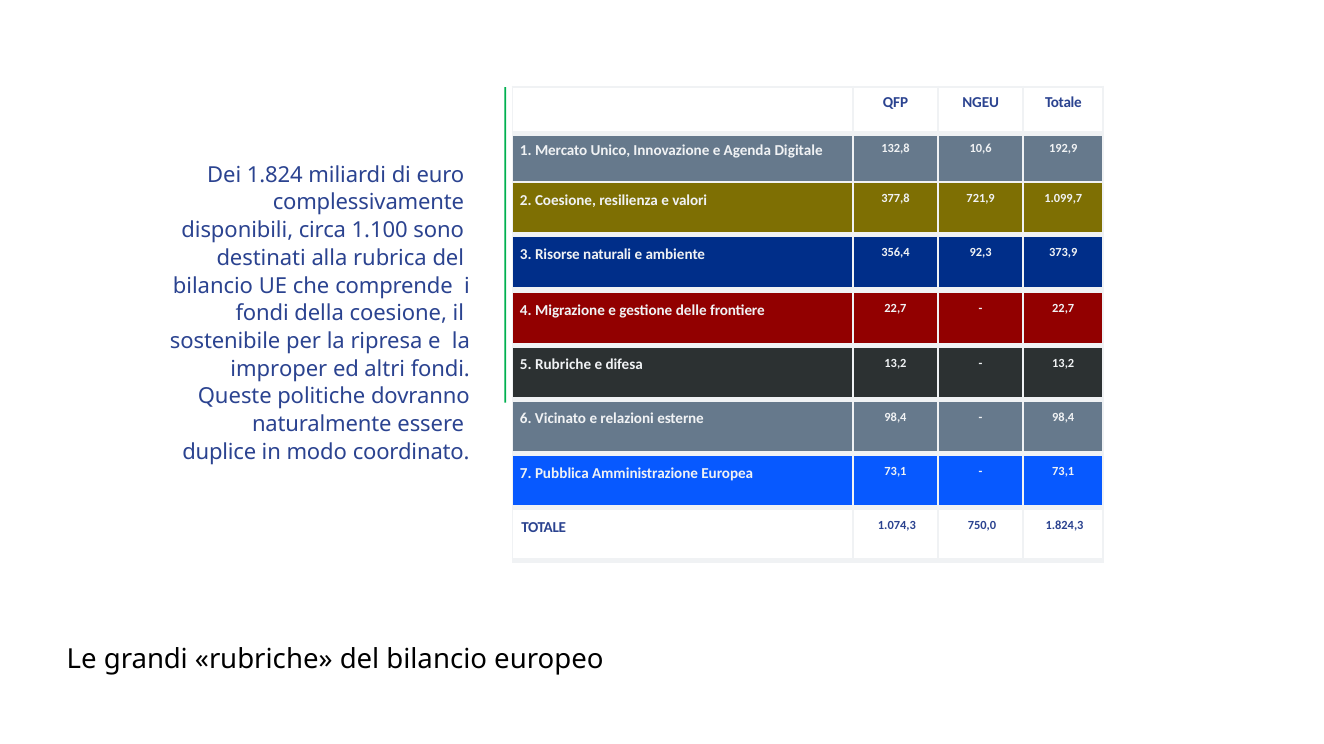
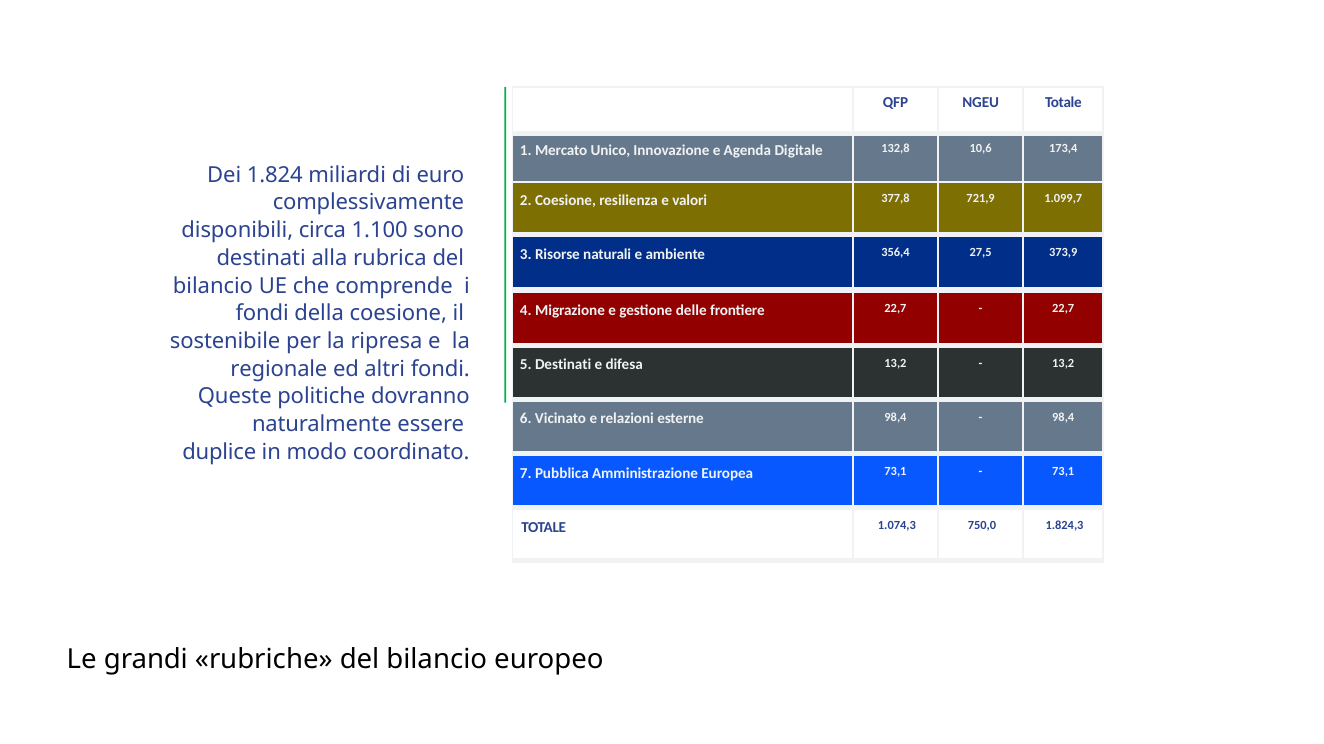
192,9: 192,9 -> 173,4
92,3: 92,3 -> 27,5
5 Rubriche: Rubriche -> Destinati
improper: improper -> regionale
